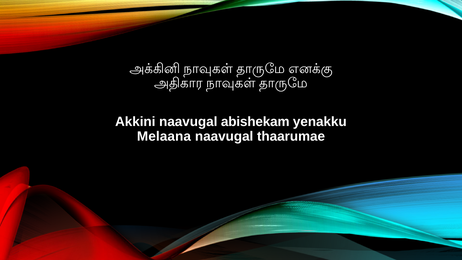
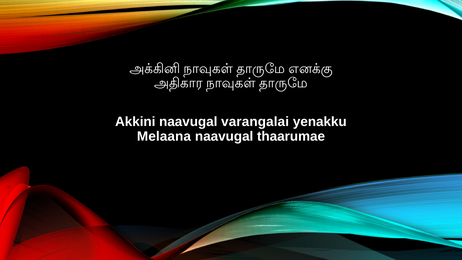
abishekam: abishekam -> varangalai
